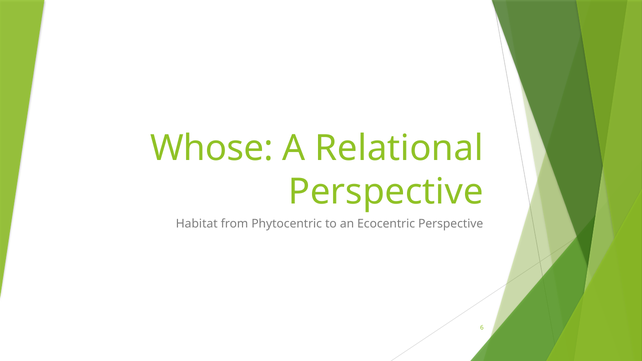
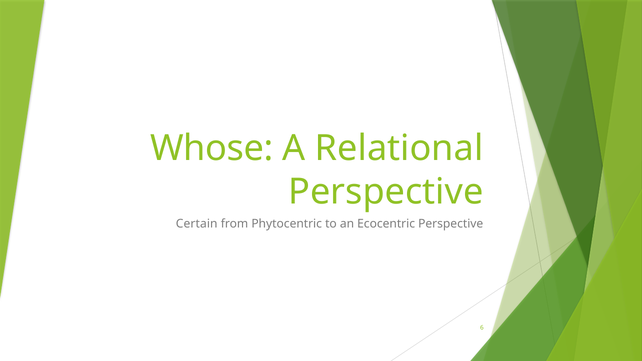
Habitat: Habitat -> Certain
